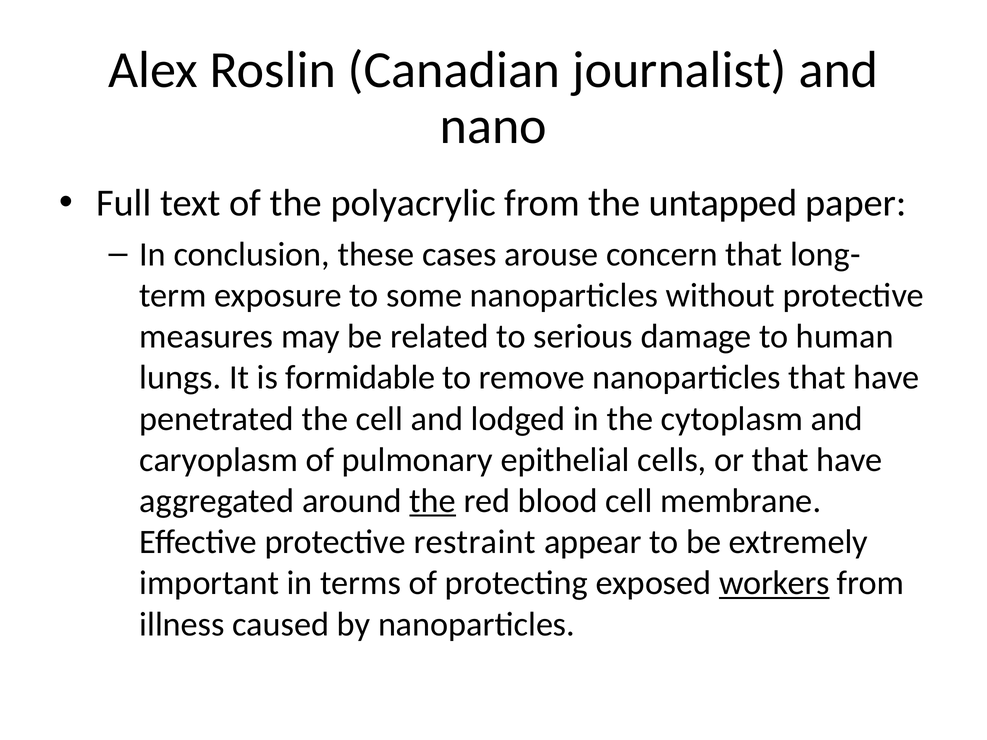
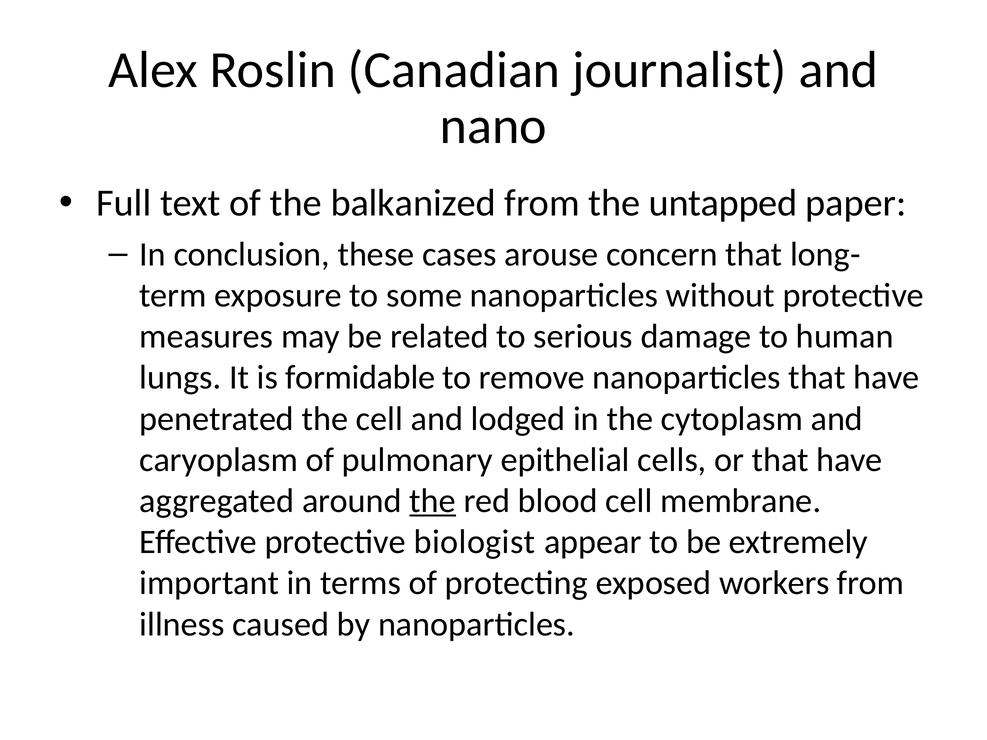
polyacrylic: polyacrylic -> balkanized
restraint: restraint -> biologist
workers underline: present -> none
